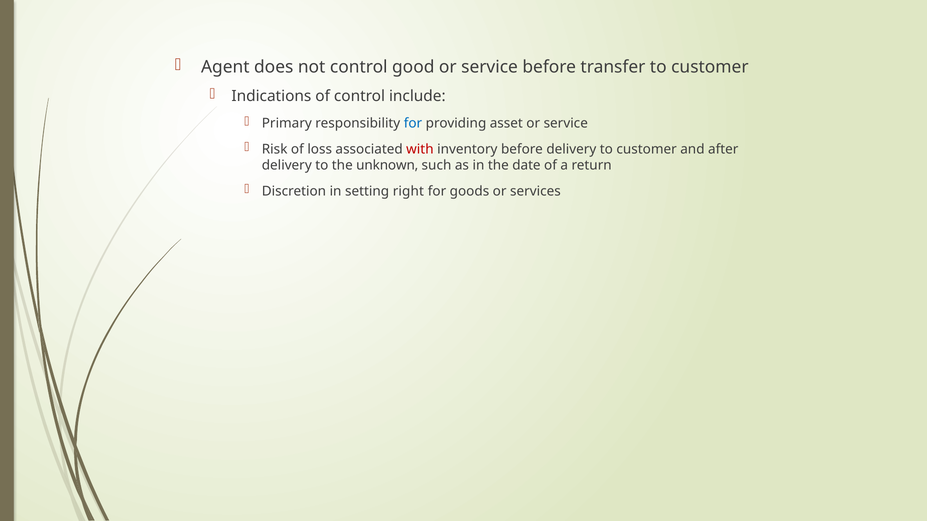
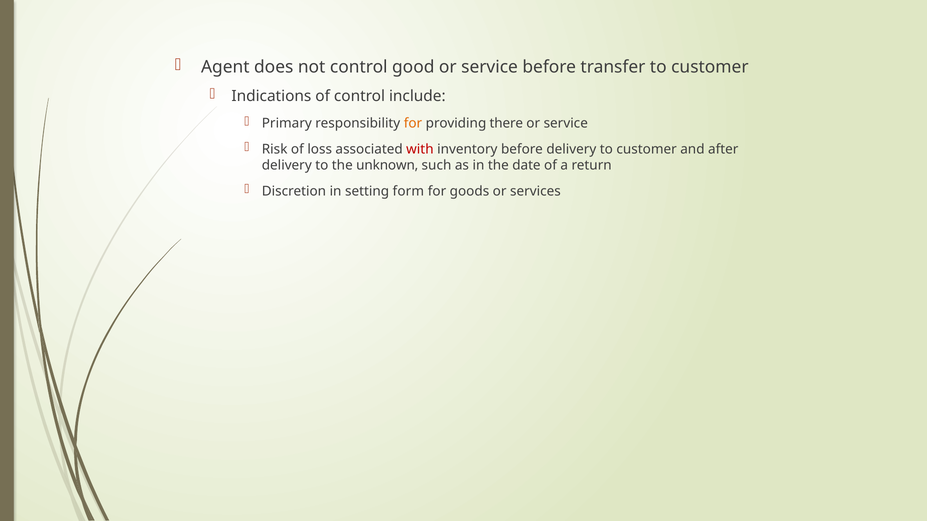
for at (413, 123) colour: blue -> orange
asset: asset -> there
right: right -> form
